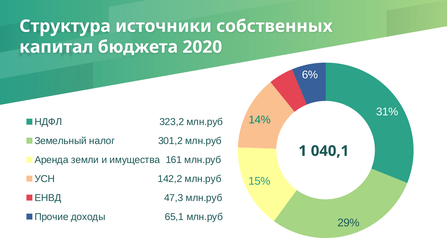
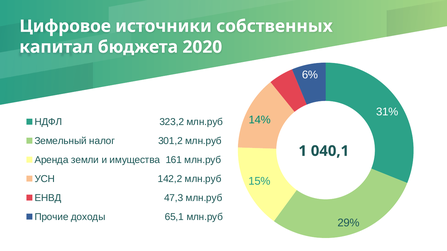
Структура: Структура -> Цифровое
